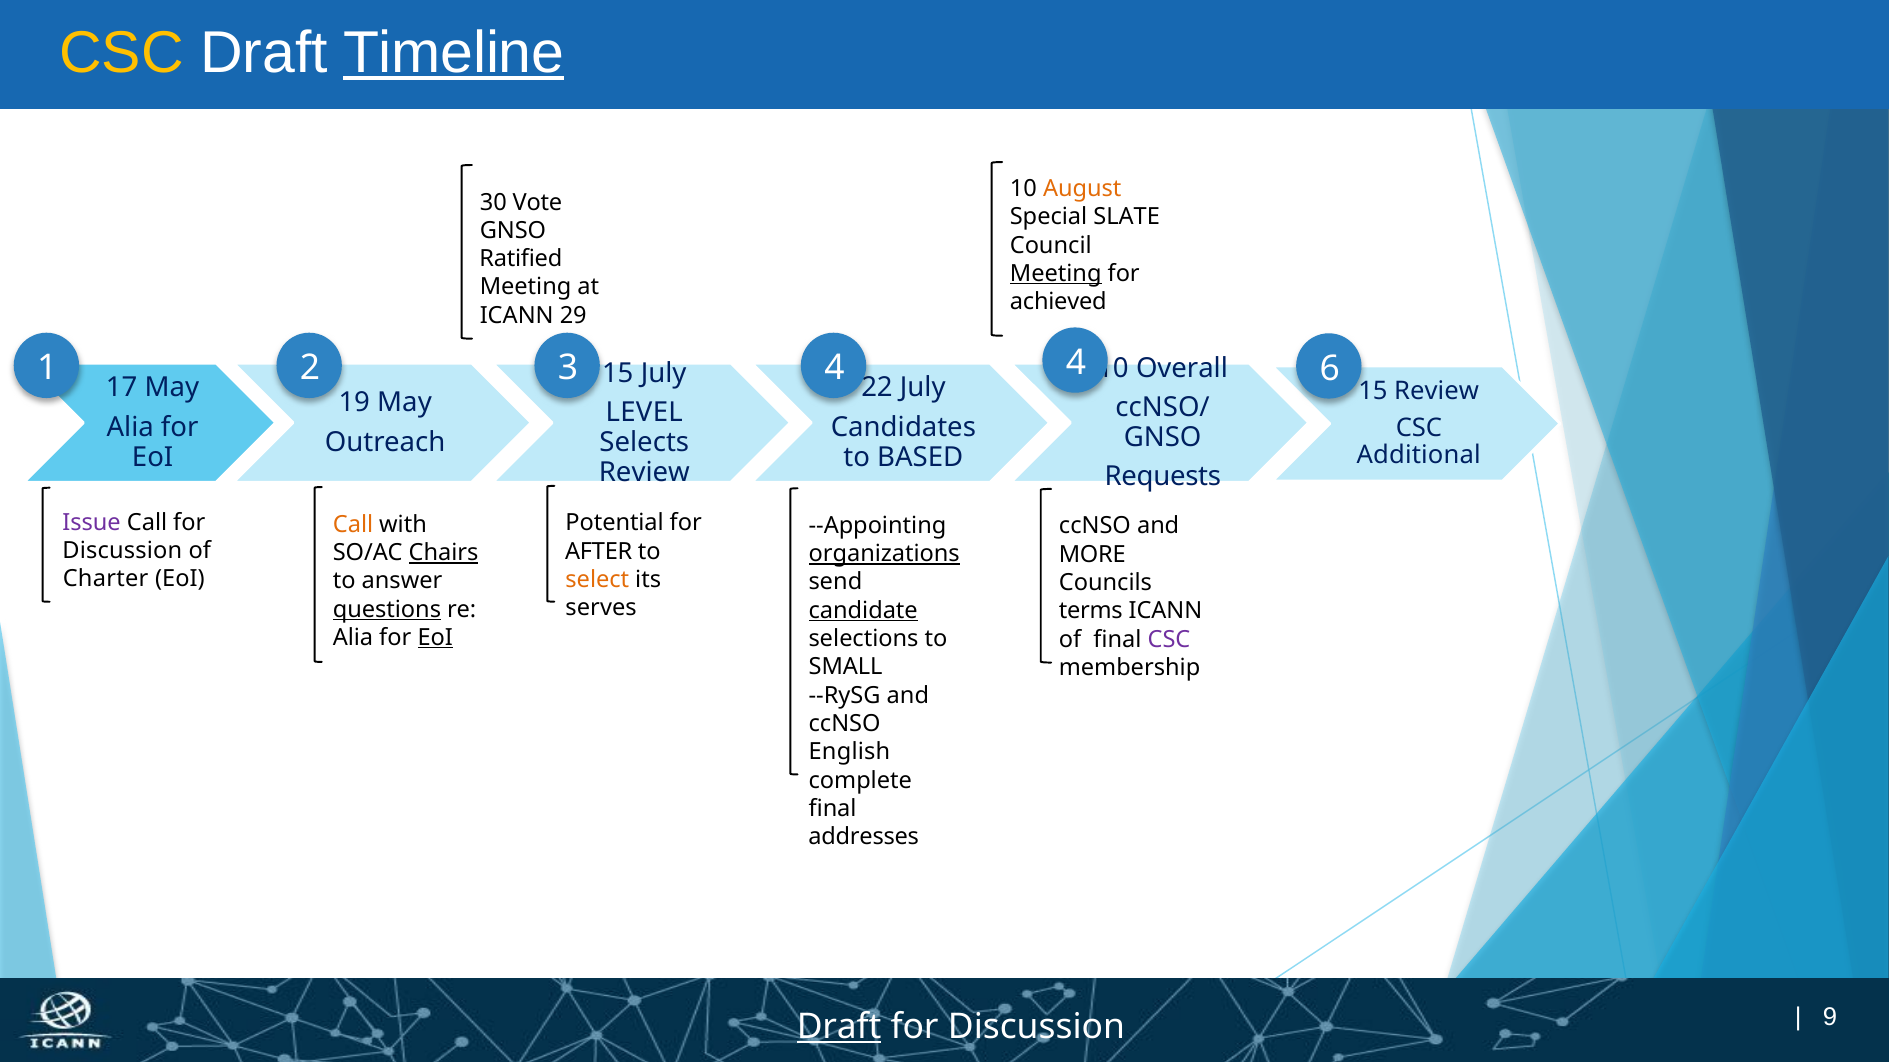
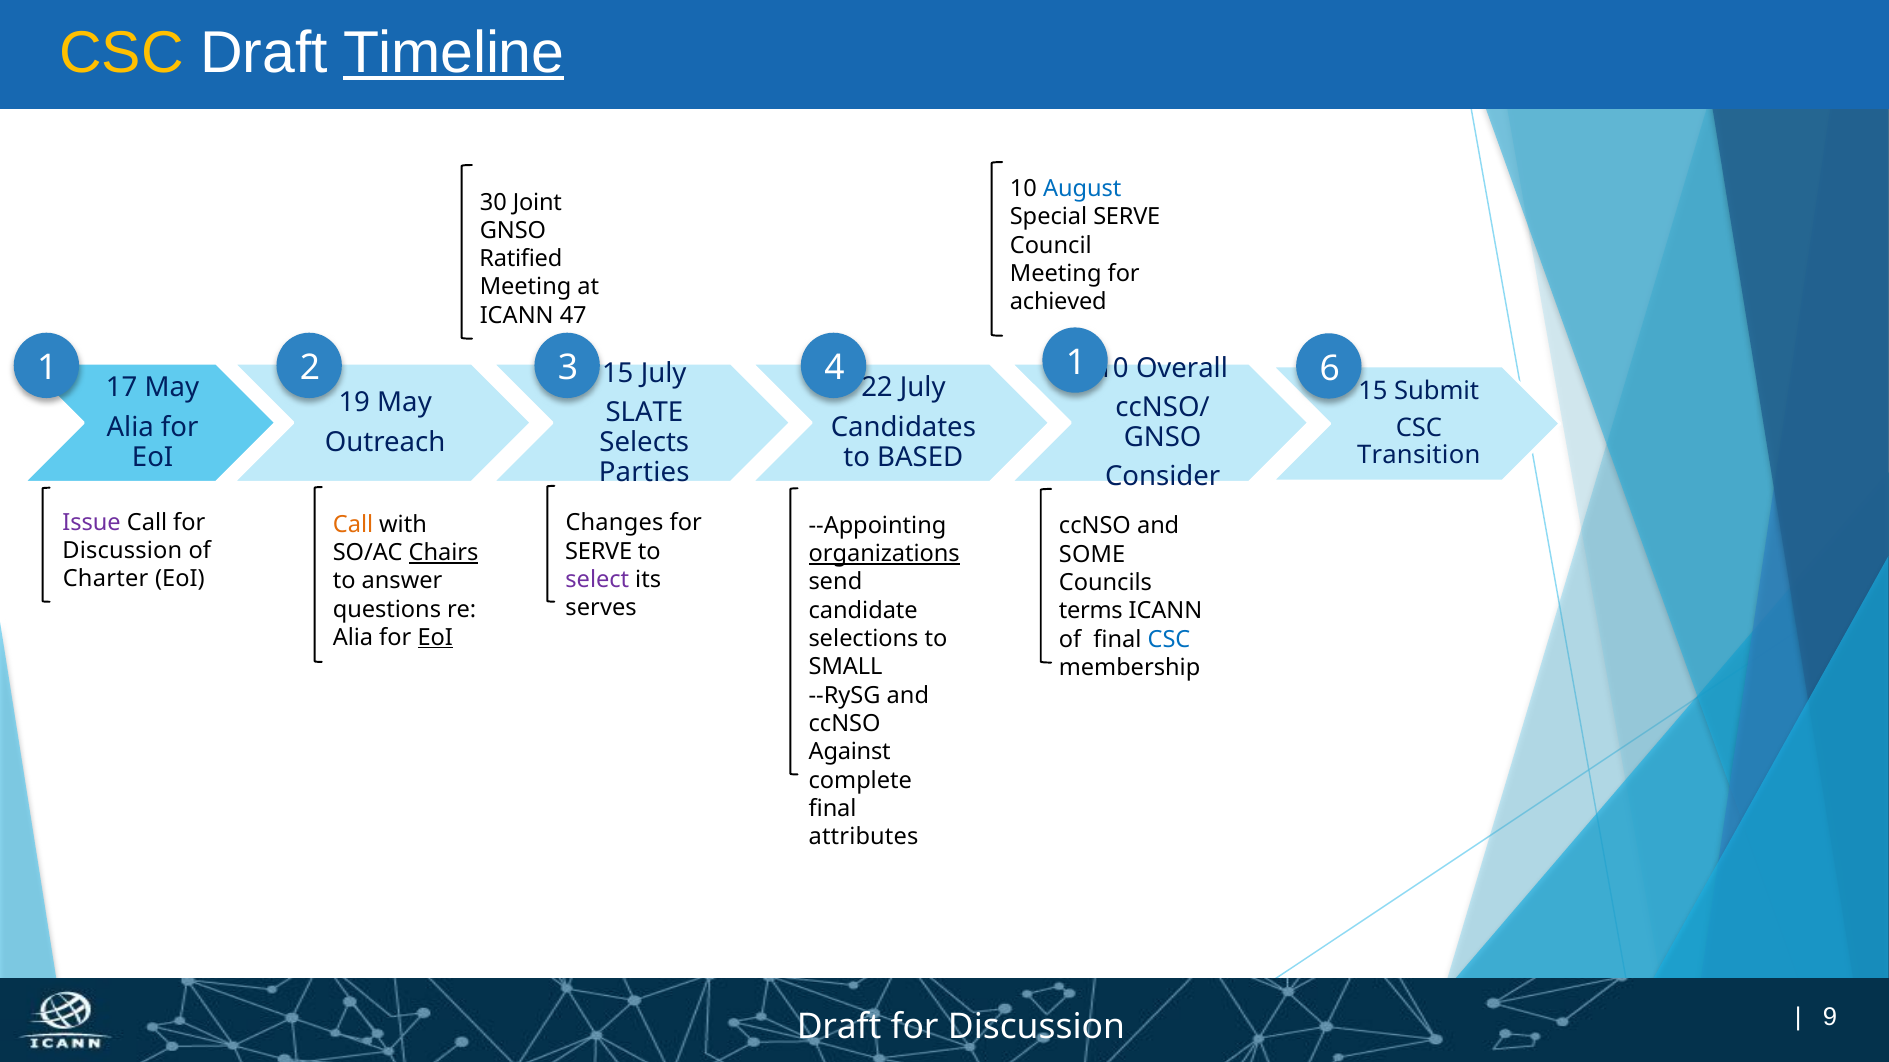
August colour: orange -> blue
Vote: Vote -> Joint
Special SLATE: SLATE -> SERVE
Meeting at (1056, 274) underline: present -> none
29: 29 -> 47
1 4: 4 -> 1
Review at (1437, 391): Review -> Submit
LEVEL: LEVEL -> SLATE
Additional: Additional -> Transition
Review at (644, 472): Review -> Parties
Requests: Requests -> Consider
Potential: Potential -> Changes
AFTER at (599, 552): AFTER -> SERVE
MORE: MORE -> SOME
select colour: orange -> purple
questions underline: present -> none
candidate underline: present -> none
CSC at (1169, 640) colour: purple -> blue
English: English -> Against
addresses: addresses -> attributes
Draft at (839, 1028) underline: present -> none
